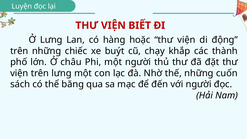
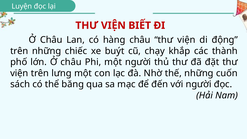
Lưng at (51, 40): Lưng -> Châu
hàng hoặc: hoặc -> châu
